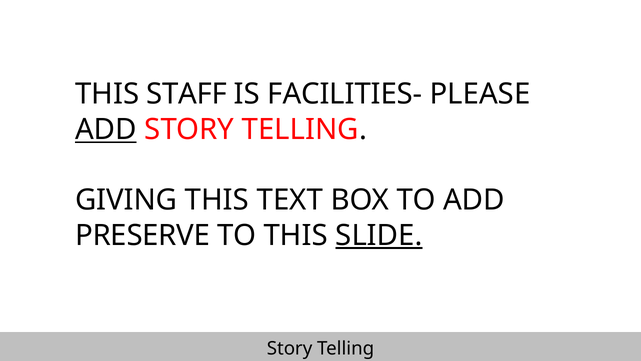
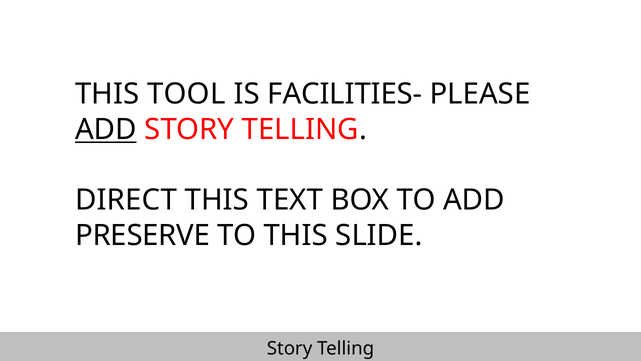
STAFF: STAFF -> TOOL
GIVING: GIVING -> DIRECT
SLIDE underline: present -> none
